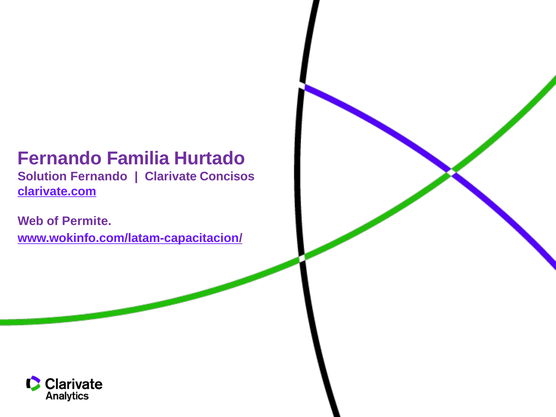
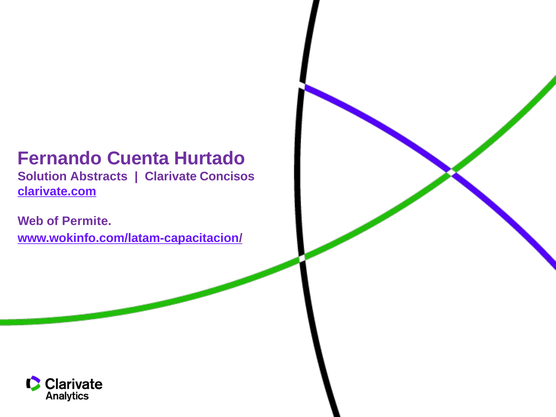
Familia: Familia -> Cuenta
Solution Fernando: Fernando -> Abstracts
